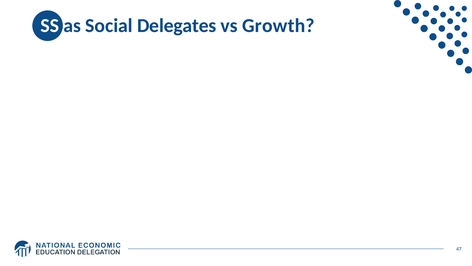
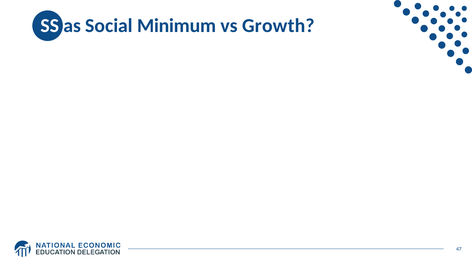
Delegates: Delegates -> Minimum
